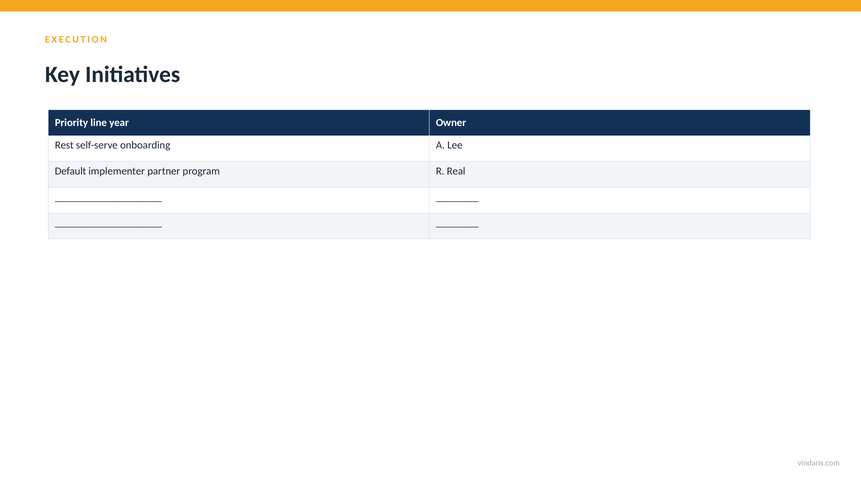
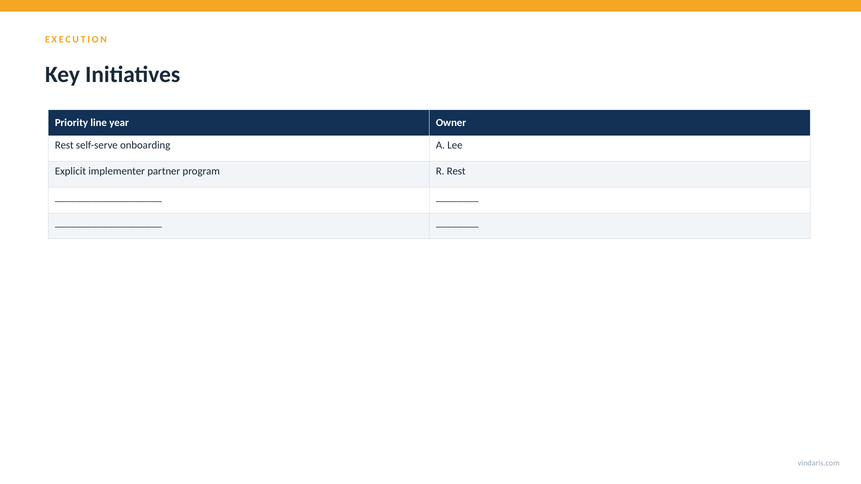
Default: Default -> Explicit
R Real: Real -> Rest
